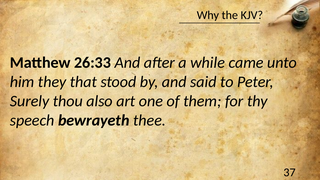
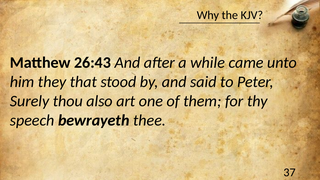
26:33: 26:33 -> 26:43
